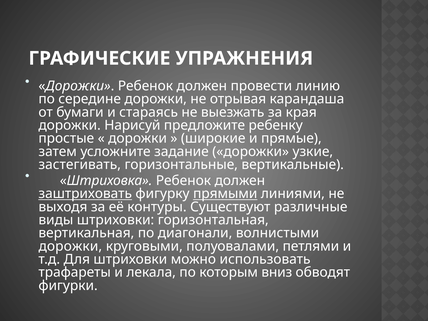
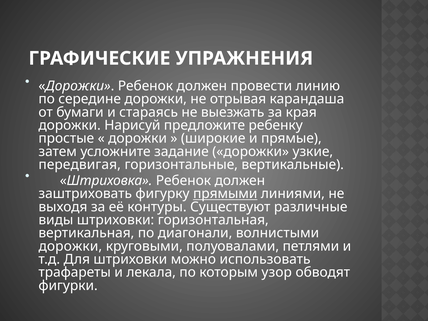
застегивать: застегивать -> передвигая
заштриховать underline: present -> none
вниз: вниз -> узор
